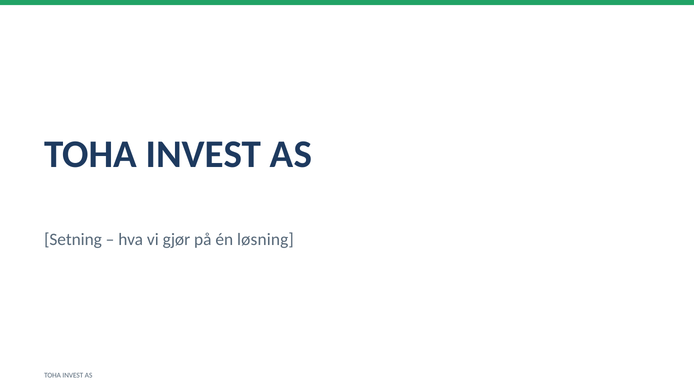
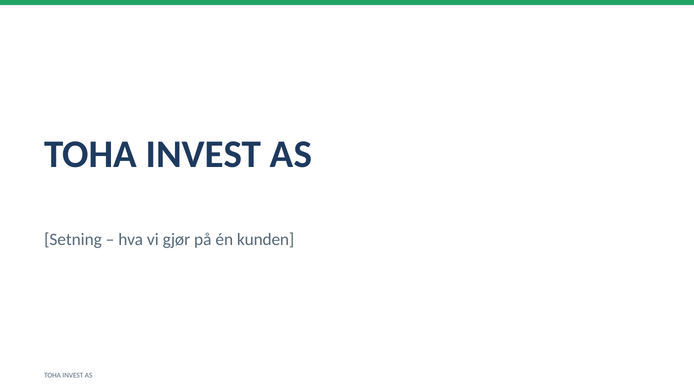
løsning: løsning -> kunden
